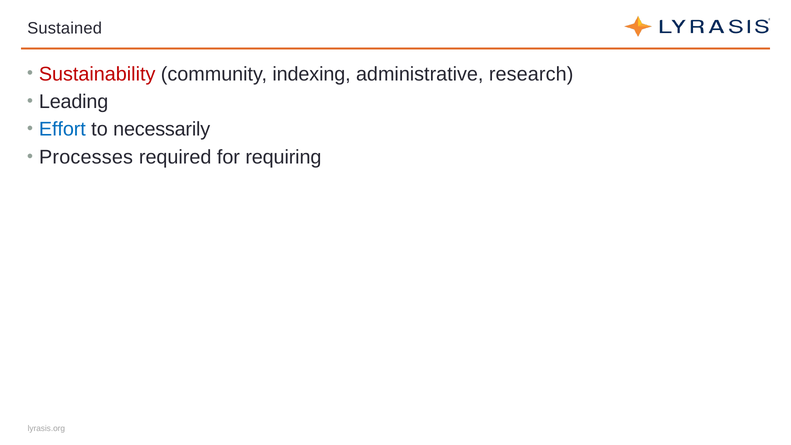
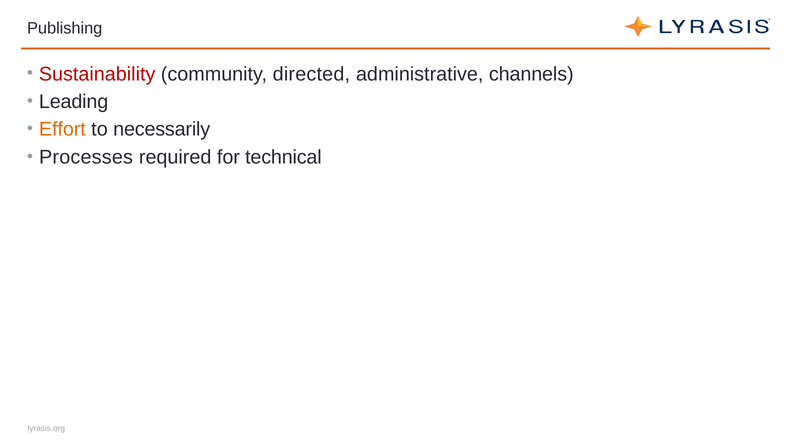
Sustained: Sustained -> Publishing
indexing: indexing -> directed
research: research -> channels
Effort colour: blue -> orange
requiring: requiring -> technical
